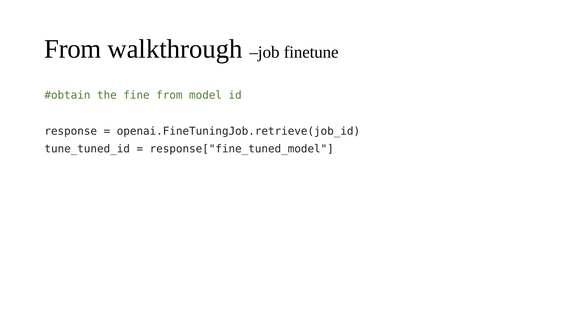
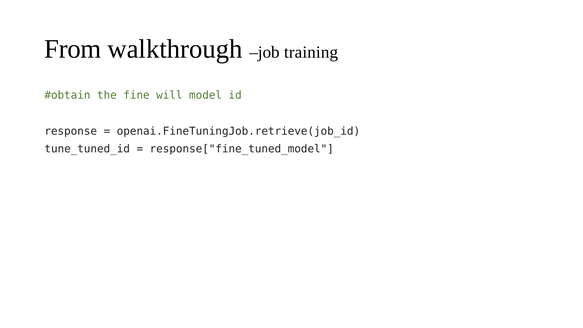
finetune: finetune -> training
fine from: from -> will
